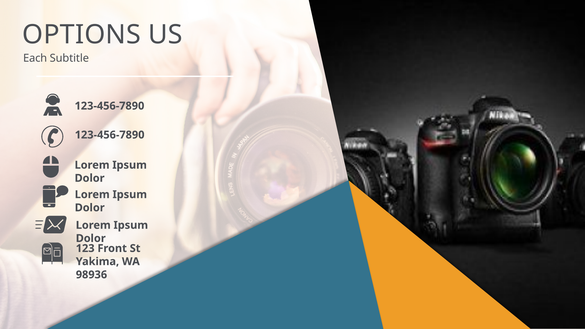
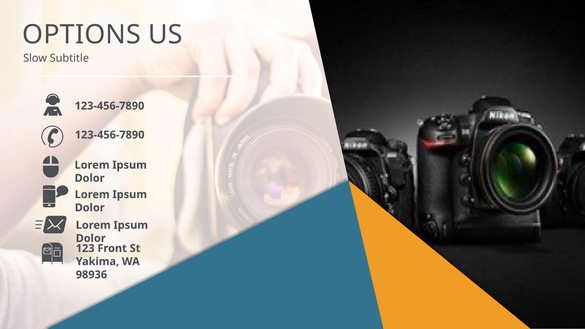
Each: Each -> Slow
